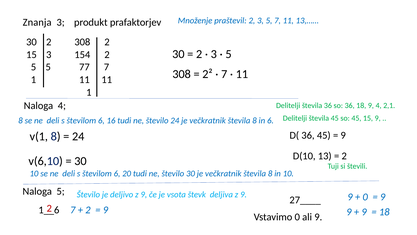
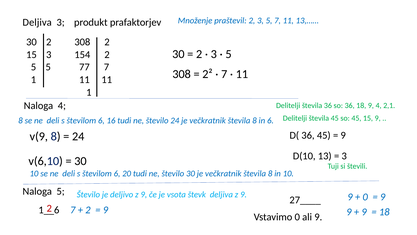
Znanja at (37, 22): Znanja -> Deljiva
v(1: v(1 -> v(9
2 at (344, 156): 2 -> 3
